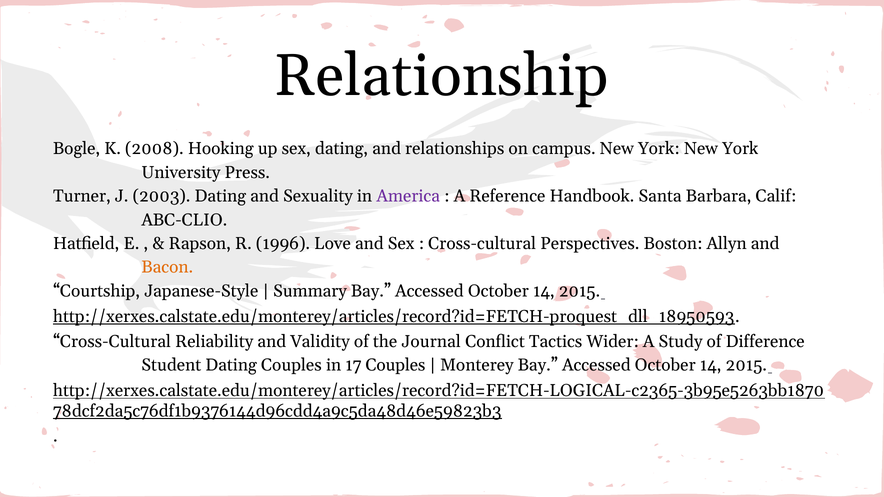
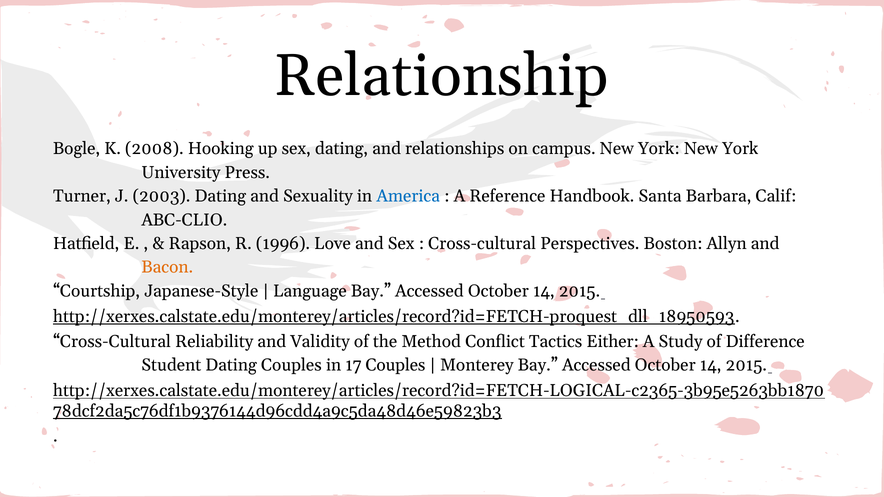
America colour: purple -> blue
Summary: Summary -> Language
Journal: Journal -> Method
Wider: Wider -> Either
